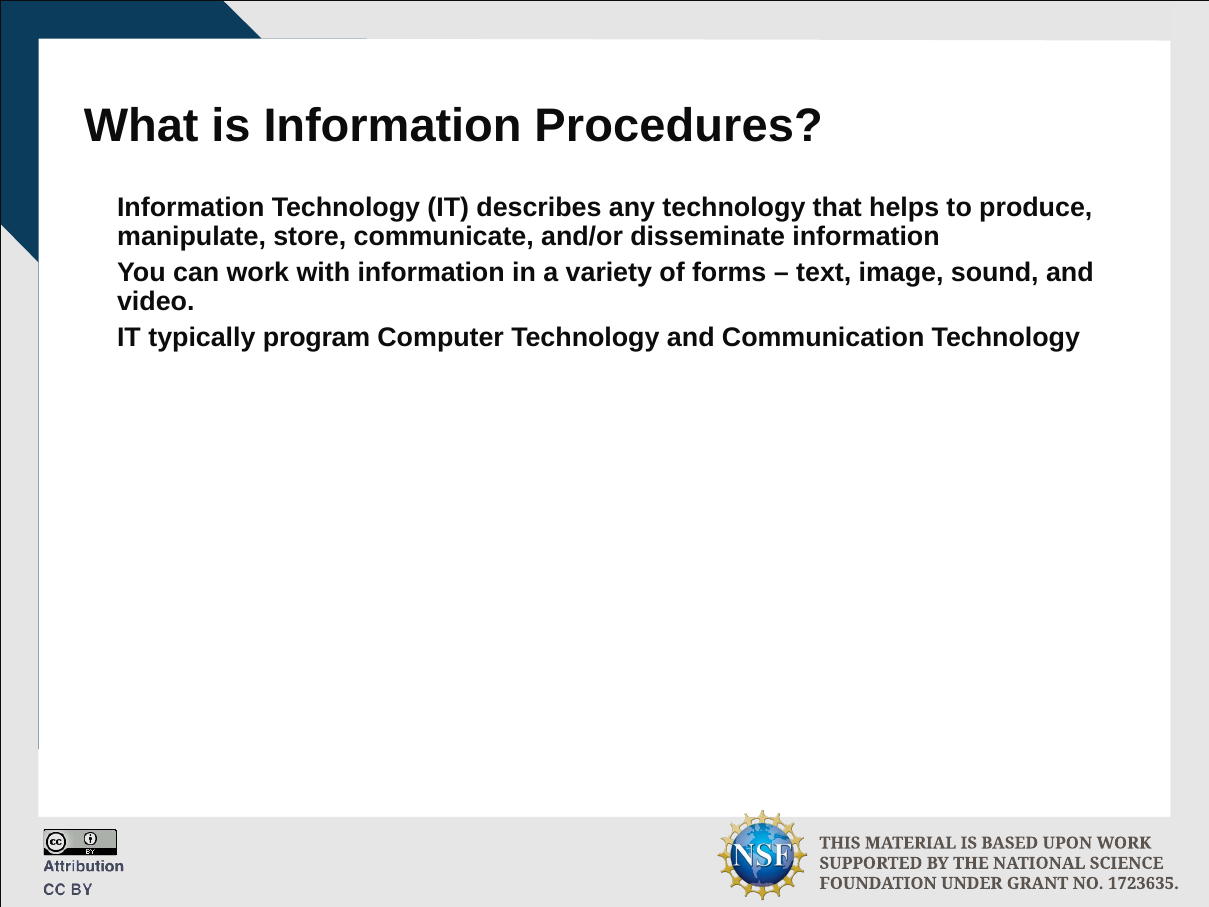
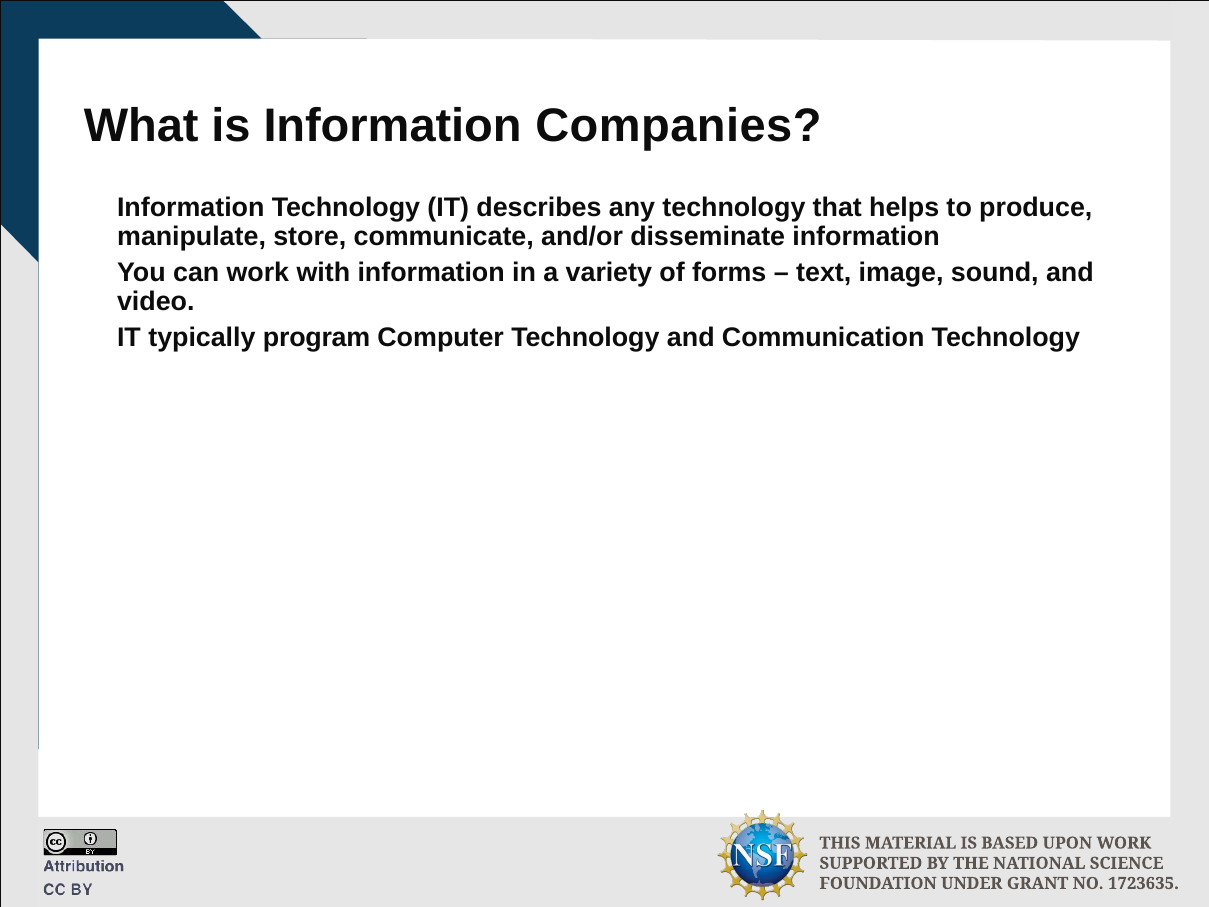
Procedures: Procedures -> Companies
